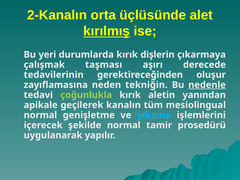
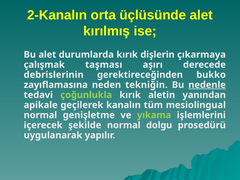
kırılmış underline: present -> none
Bu yeri: yeri -> alet
tedavilerinin: tedavilerinin -> debrislerinin
oluşur: oluşur -> bukko
yıkama colour: light blue -> light green
tamir: tamir -> dolgu
